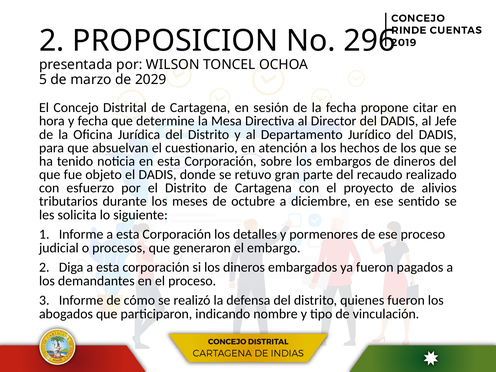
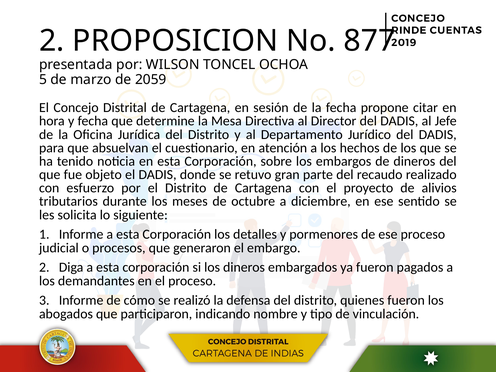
296: 296 -> 877
2029: 2029 -> 2059
